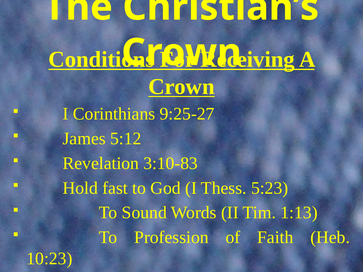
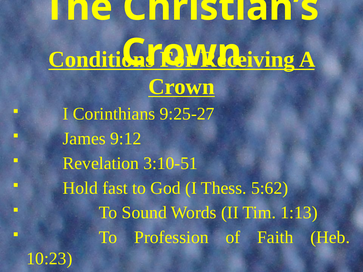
5:12: 5:12 -> 9:12
3:10-83: 3:10-83 -> 3:10-51
5:23: 5:23 -> 5:62
